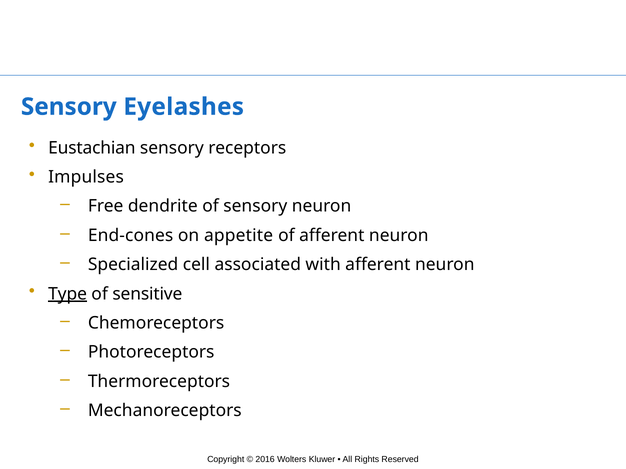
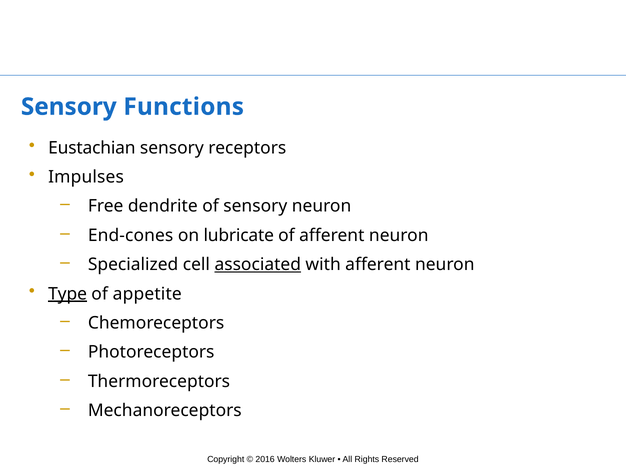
Eyelashes: Eyelashes -> Functions
appetite: appetite -> lubricate
associated underline: none -> present
sensitive: sensitive -> appetite
